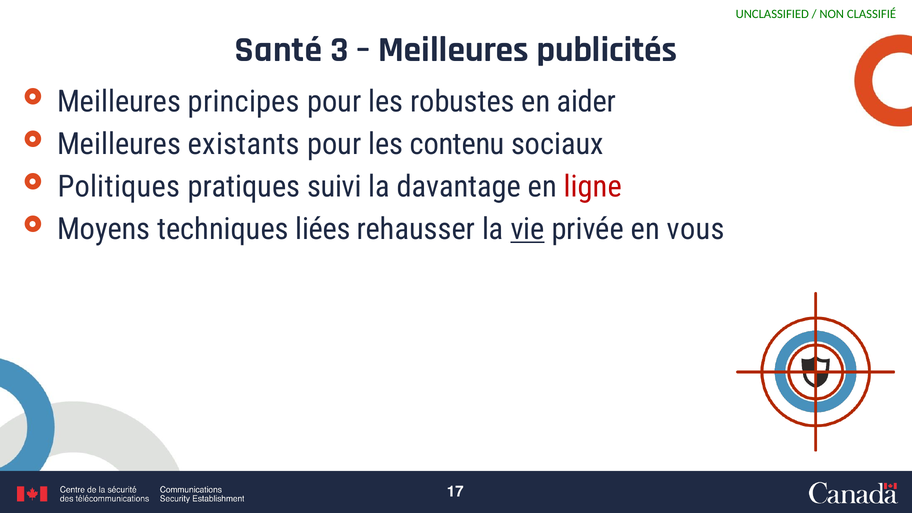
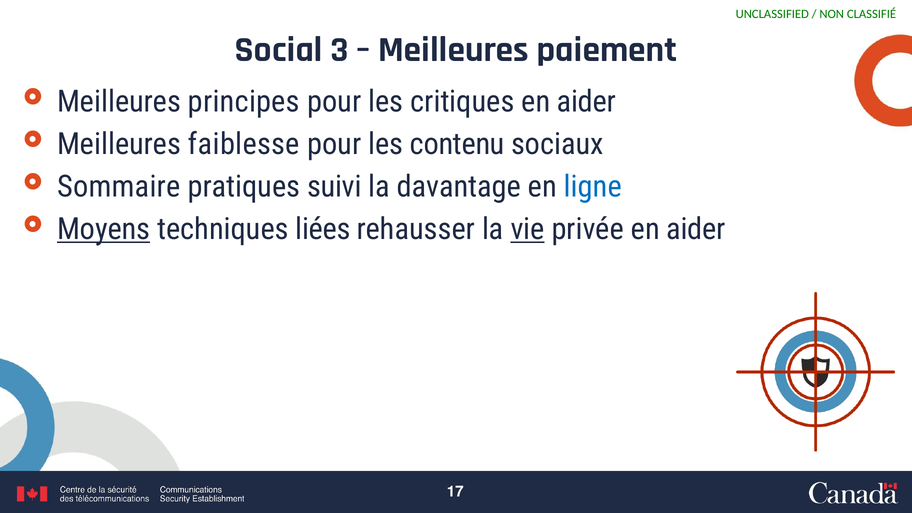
Santé: Santé -> Social
publicités: publicités -> paiement
robustes: robustes -> critiques
existants: existants -> faiblesse
Politiques: Politiques -> Sommaire
ligne colour: red -> blue
Moyens underline: none -> present
privée en vous: vous -> aider
